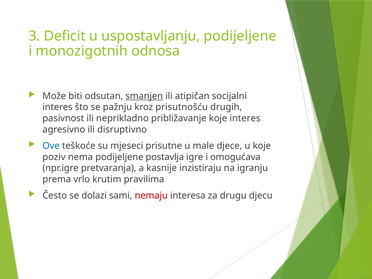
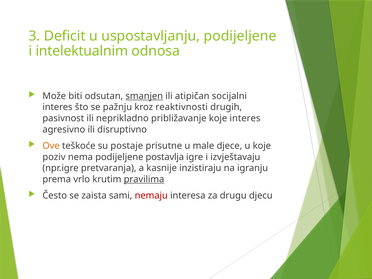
monozigotnih: monozigotnih -> intelektualnim
prisutnošću: prisutnošću -> reaktivnosti
Ove colour: blue -> orange
mjeseci: mjeseci -> postaje
omogućava: omogućava -> izvještavaju
pravilima underline: none -> present
dolazi: dolazi -> zaista
